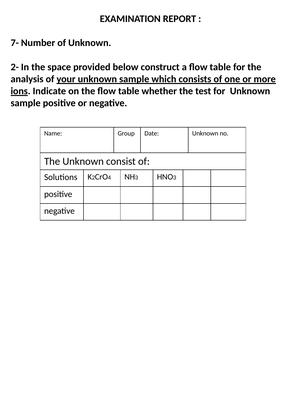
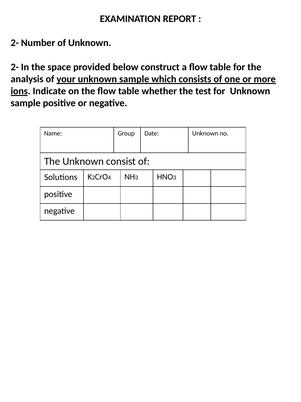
7- at (15, 43): 7- -> 2-
